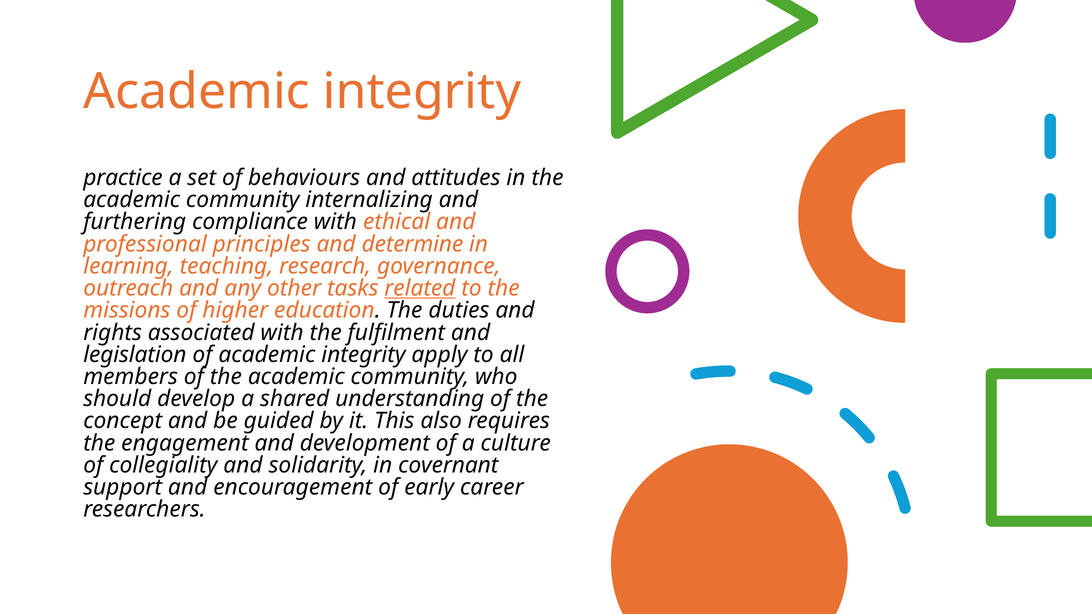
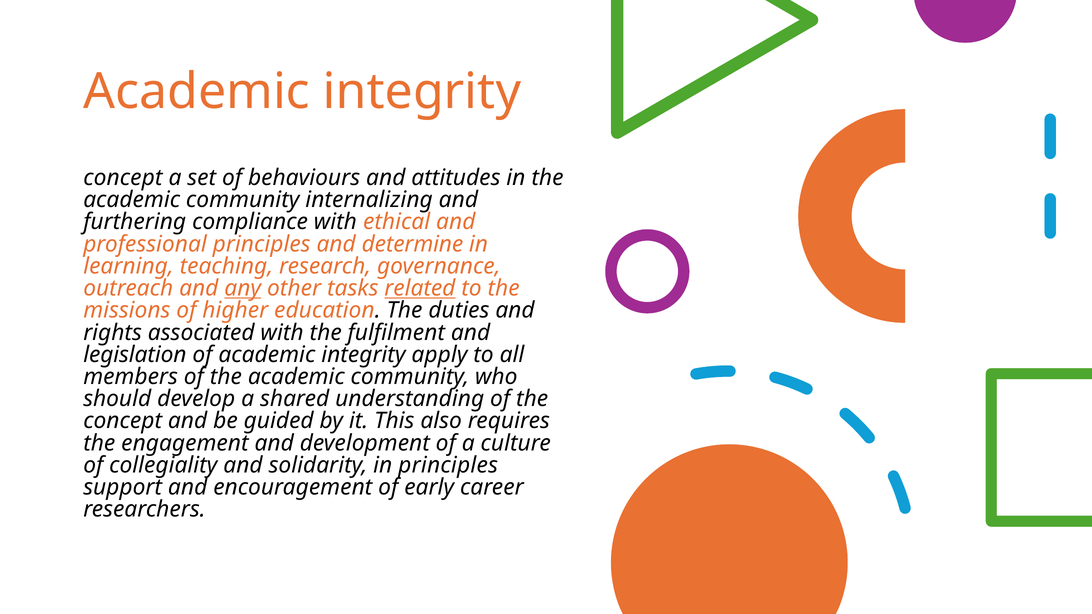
practice at (123, 178): practice -> concept
any underline: none -> present
in covernant: covernant -> principles
